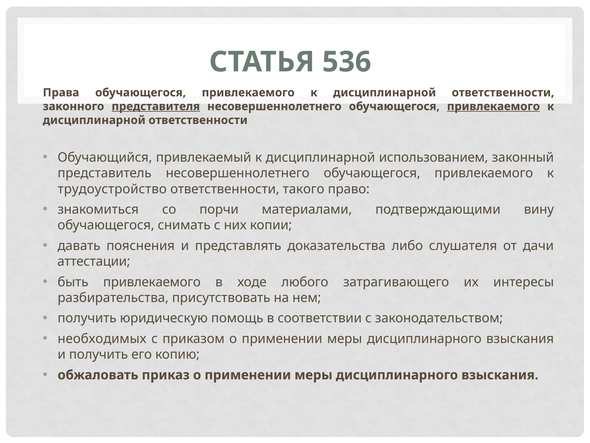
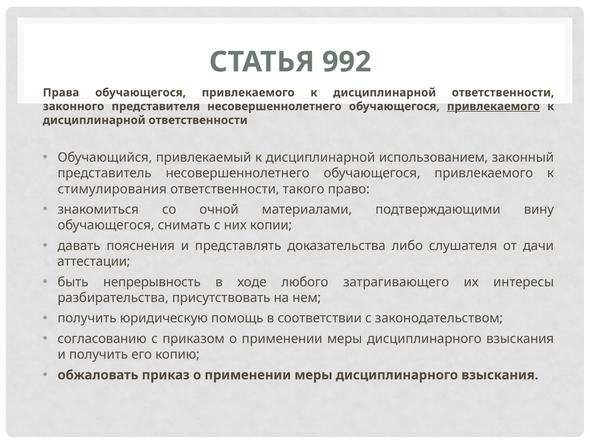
536: 536 -> 992
представителя underline: present -> none
трудоустройство: трудоустройство -> стимулирования
порчи: порчи -> очной
быть привлекаемого: привлекаемого -> непрерывность
необходимых: необходимых -> согласованию
